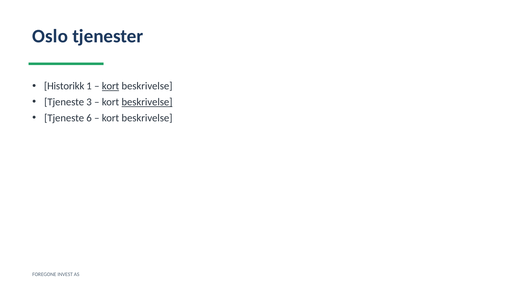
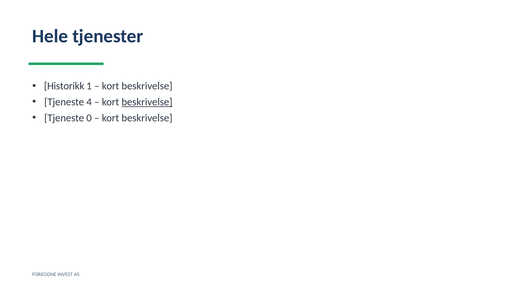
Oslo: Oslo -> Hele
kort at (111, 86) underline: present -> none
3: 3 -> 4
6: 6 -> 0
